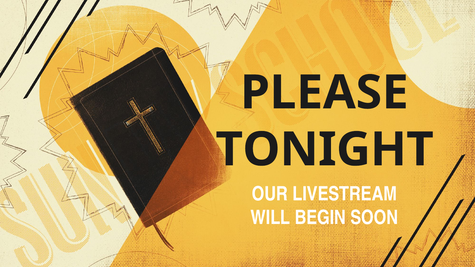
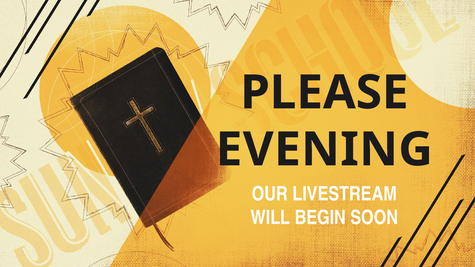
TONIGHT: TONIGHT -> EVENING
